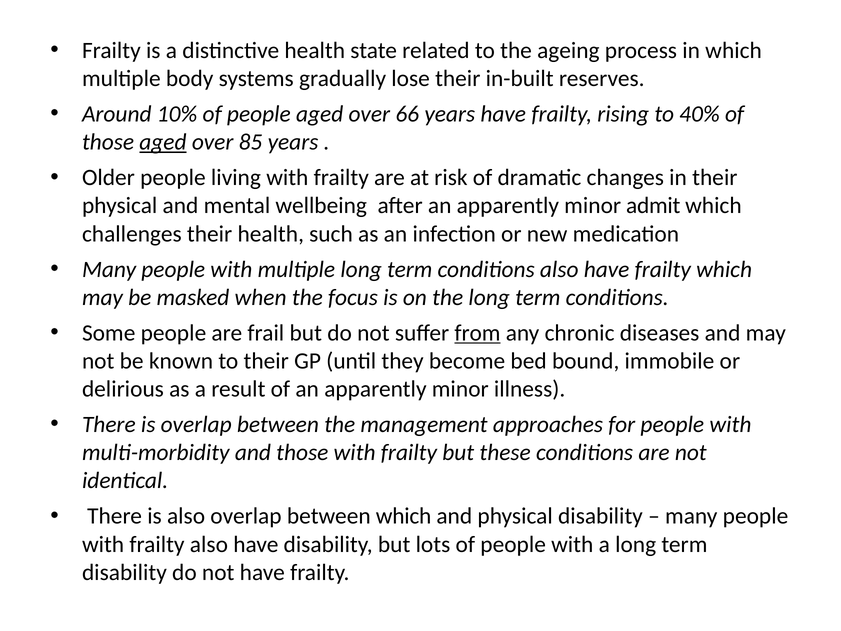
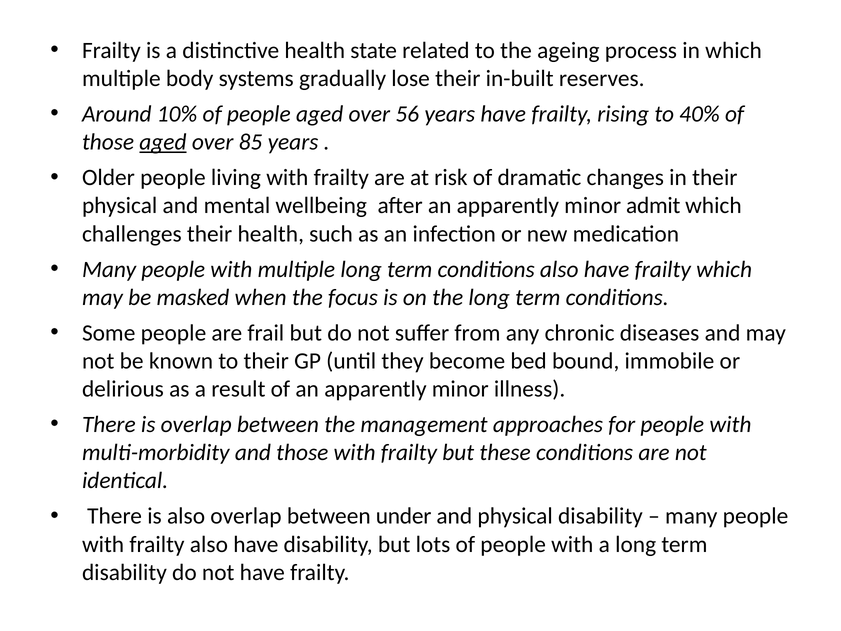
66: 66 -> 56
from underline: present -> none
between which: which -> under
